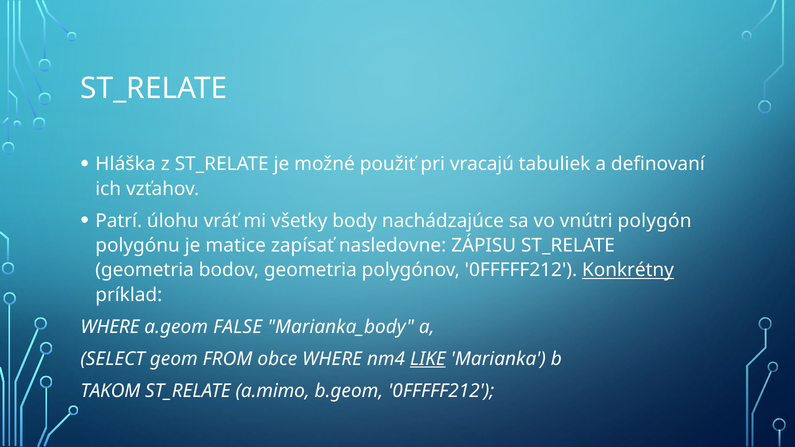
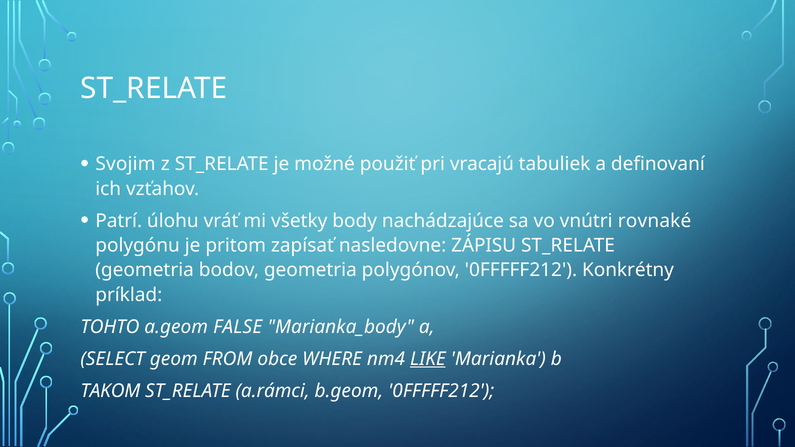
Hláška: Hláška -> Svojim
polygón: polygón -> rovnaké
matice: matice -> pritom
Konkrétny underline: present -> none
WHERE at (110, 327): WHERE -> TOHTO
a.mimo: a.mimo -> a.rámci
